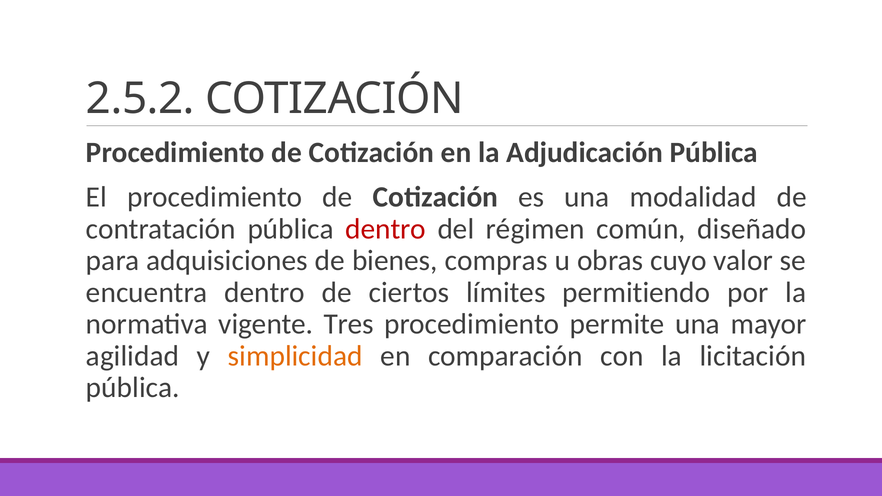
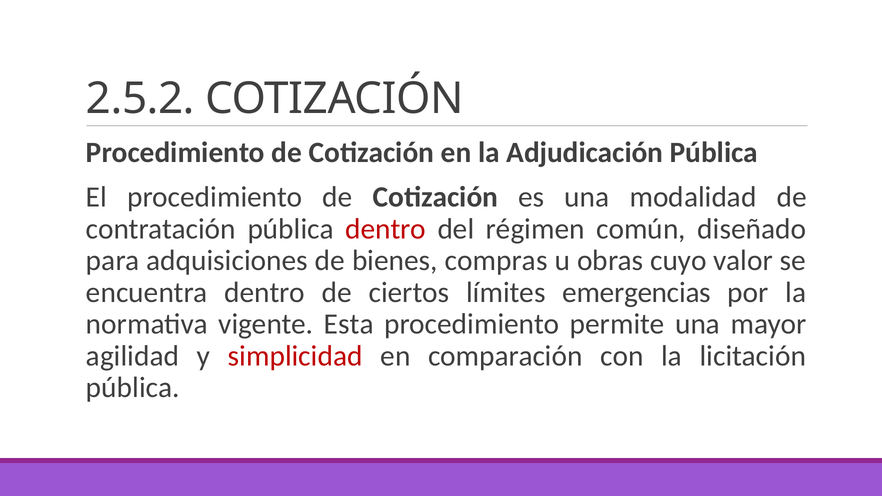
permitiendo: permitiendo -> emergencias
Tres: Tres -> Esta
simplicidad colour: orange -> red
